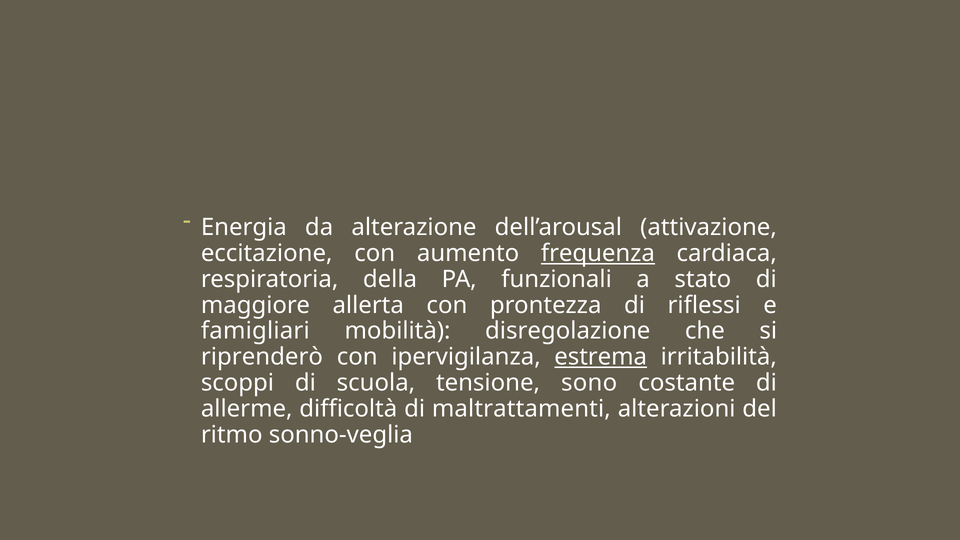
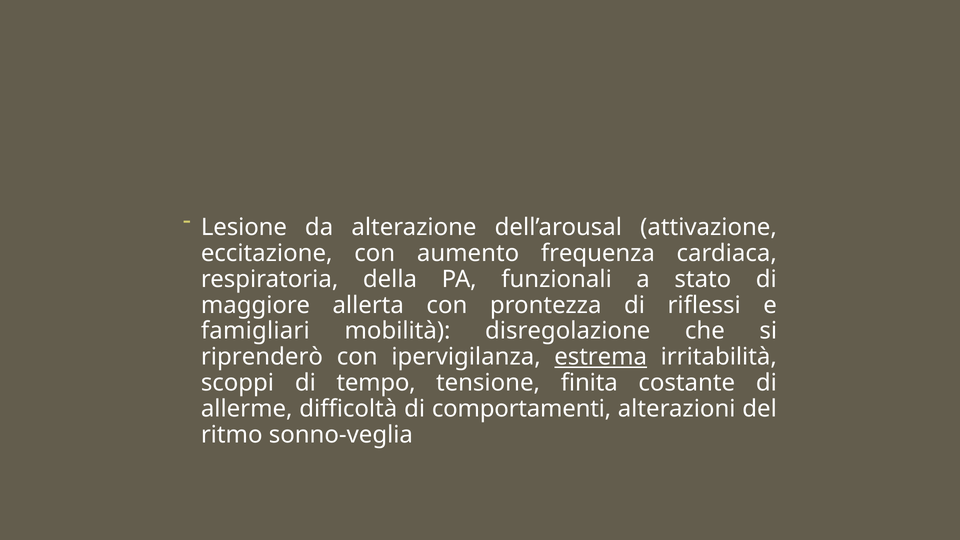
Energia: Energia -> Lesione
frequenza underline: present -> none
scuola: scuola -> tempo
sono: sono -> finita
maltrattamenti: maltrattamenti -> comportamenti
